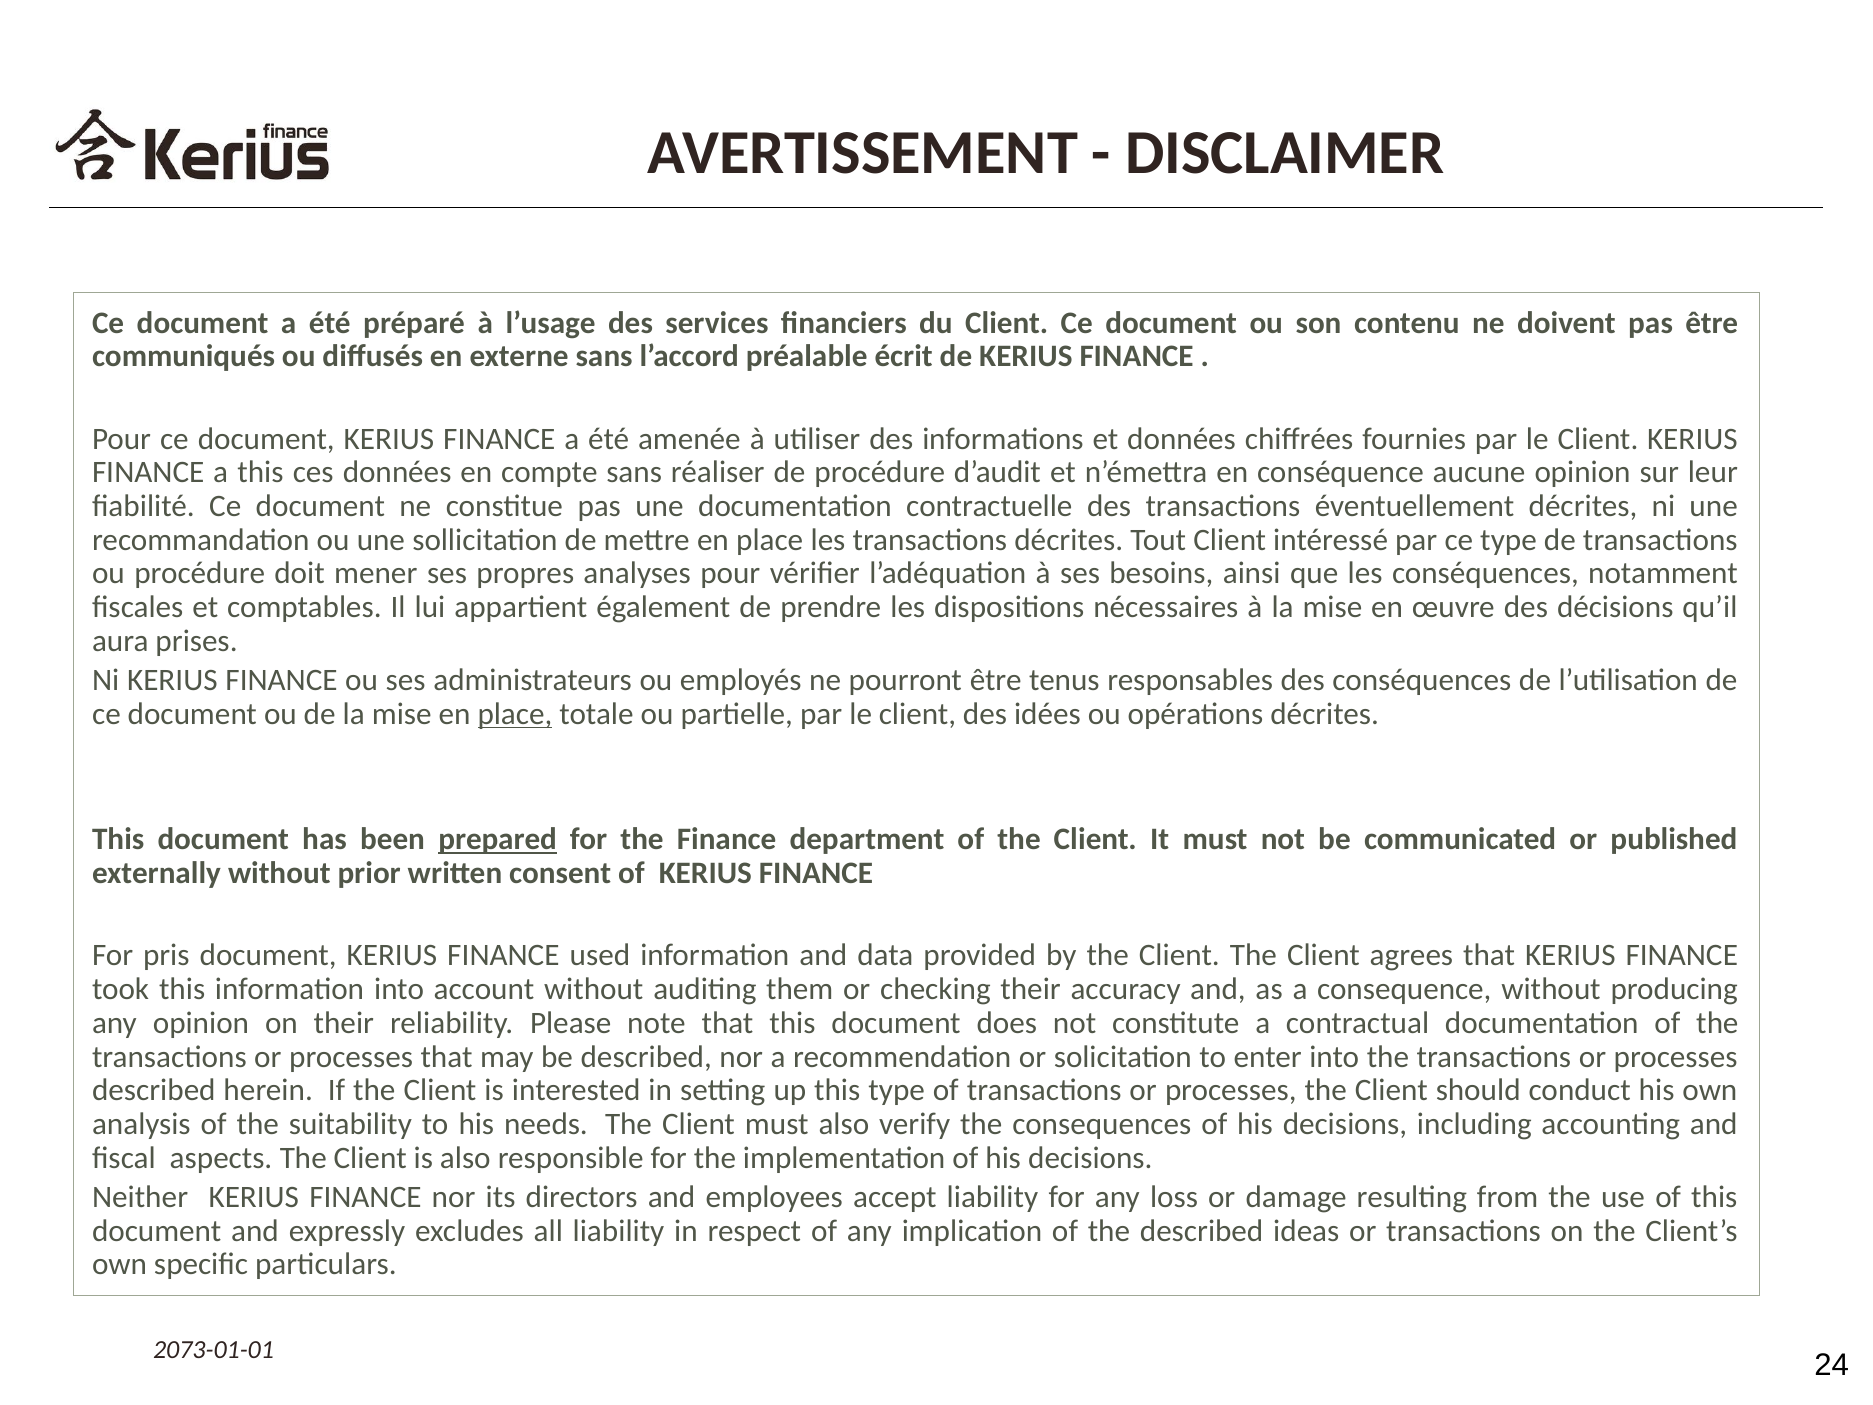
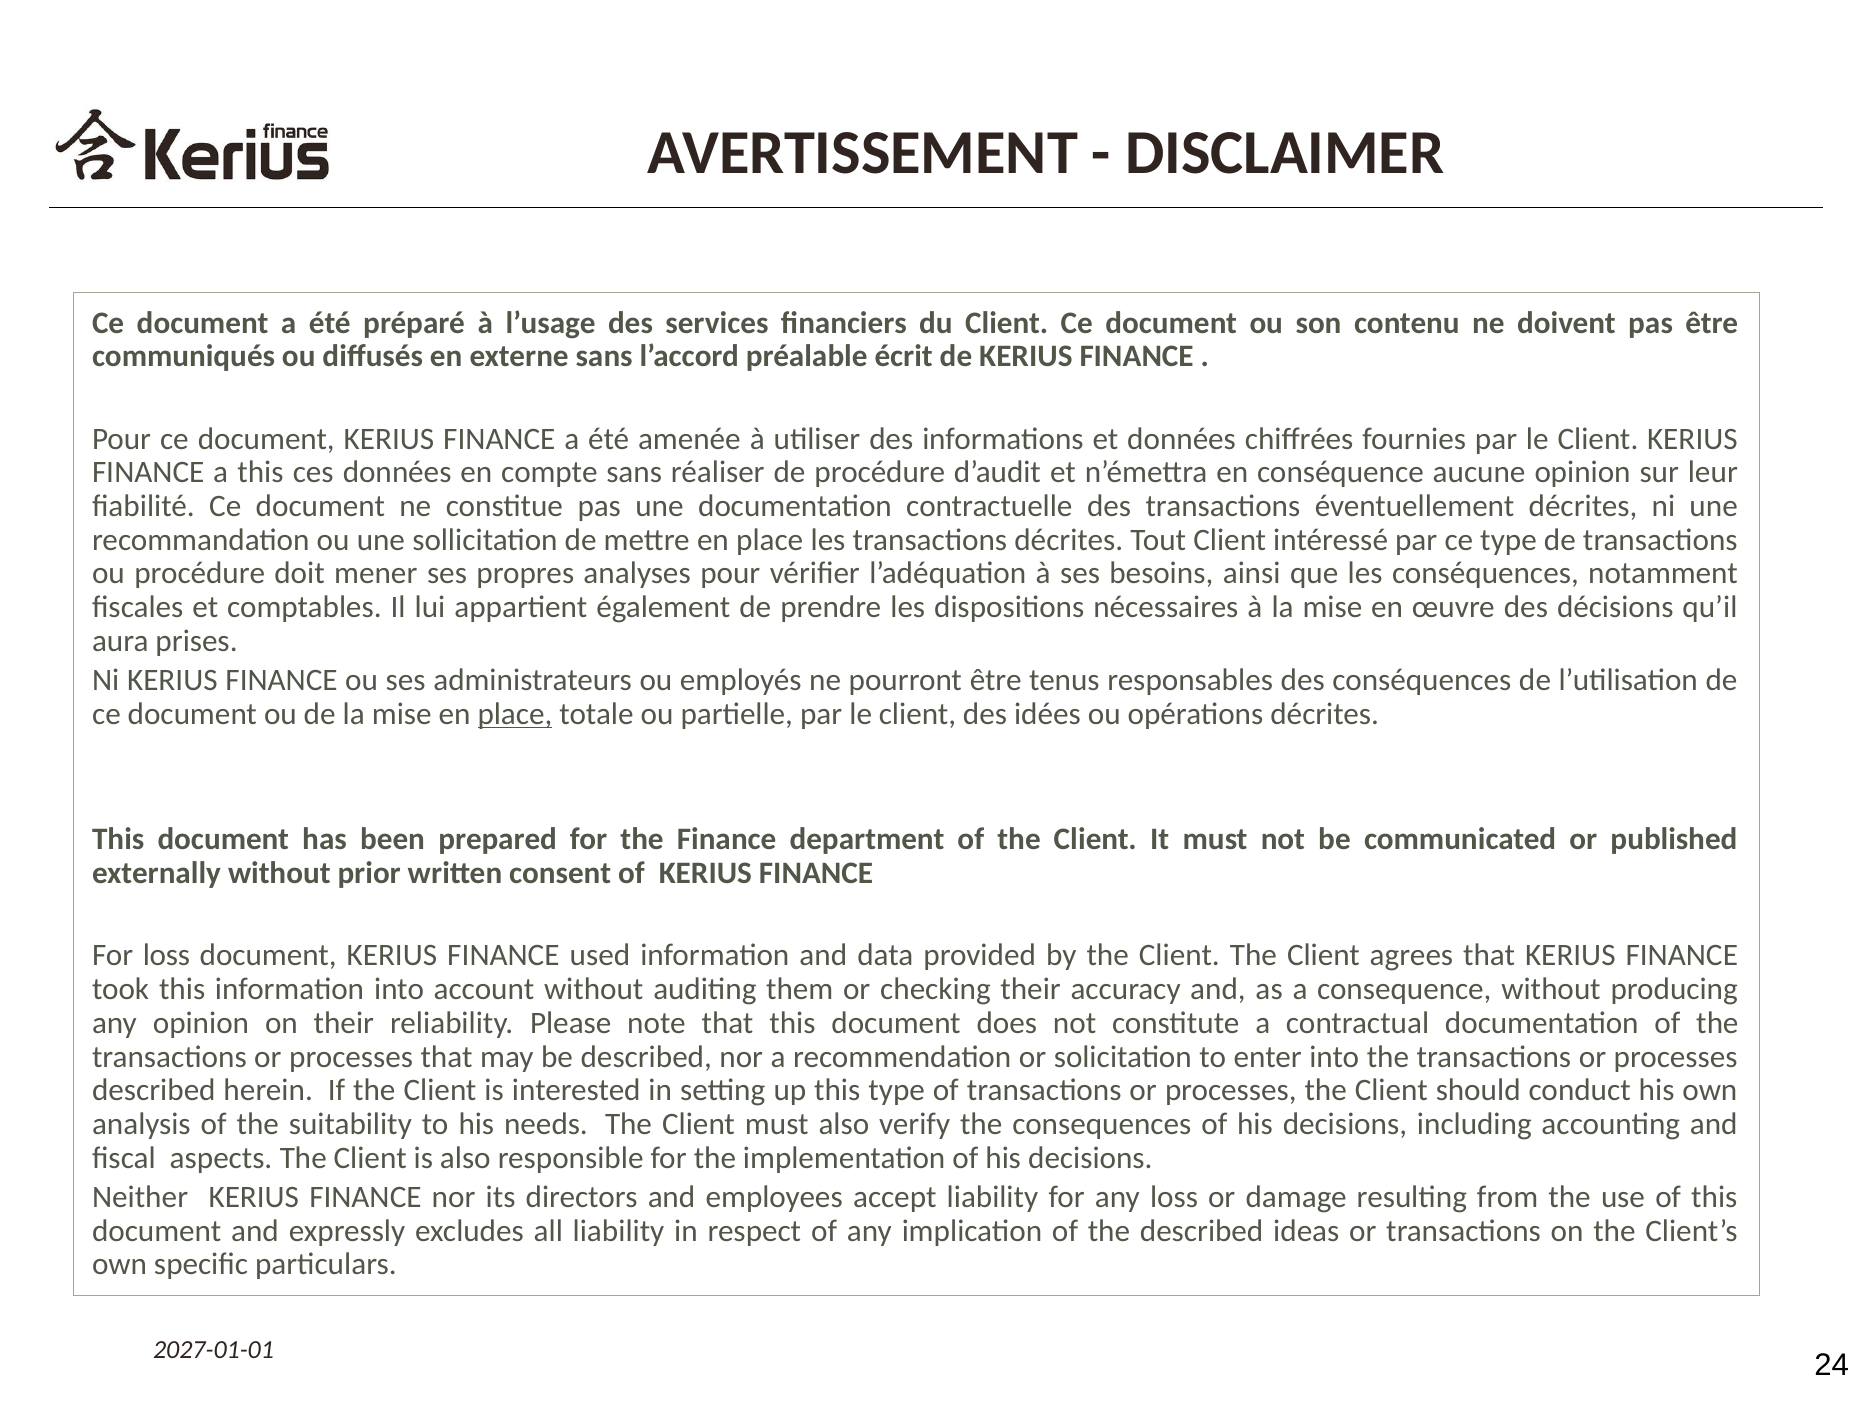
prepared underline: present -> none
For pris: pris -> loss
2073-01-01: 2073-01-01 -> 2027-01-01
